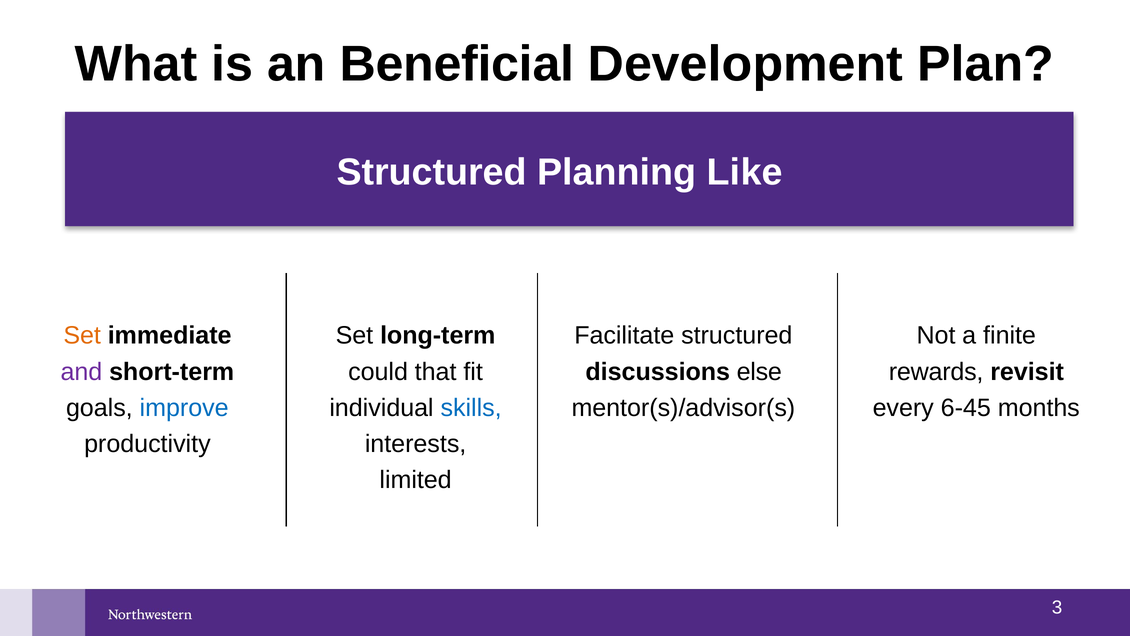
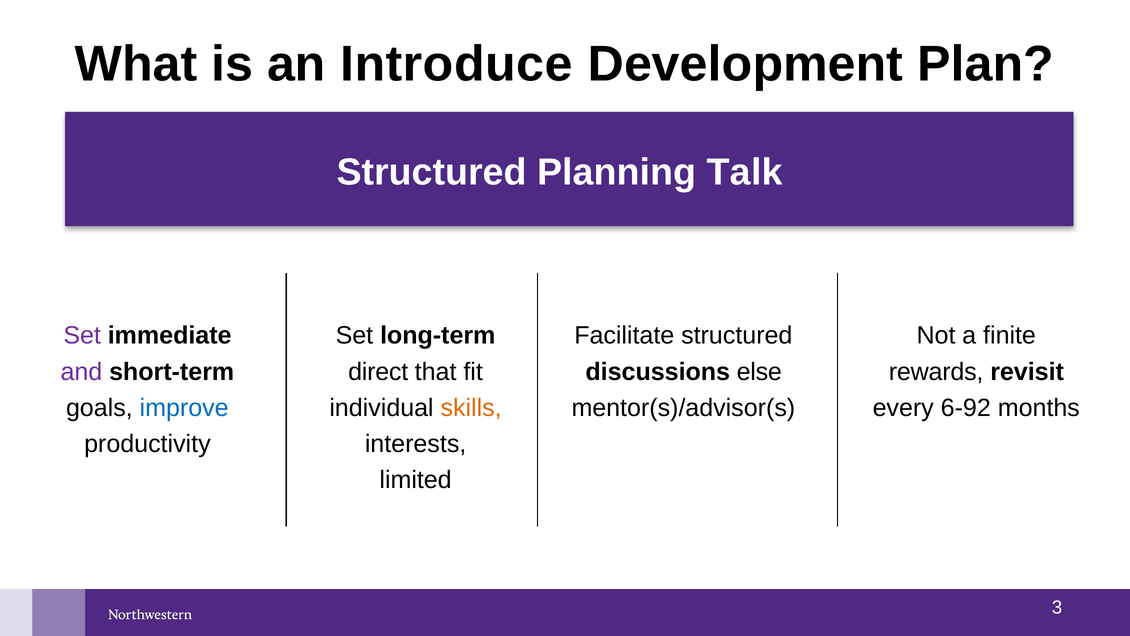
Beneficial: Beneficial -> Introduce
Like: Like -> Talk
Set at (82, 335) colour: orange -> purple
could: could -> direct
skills colour: blue -> orange
6-45: 6-45 -> 6-92
